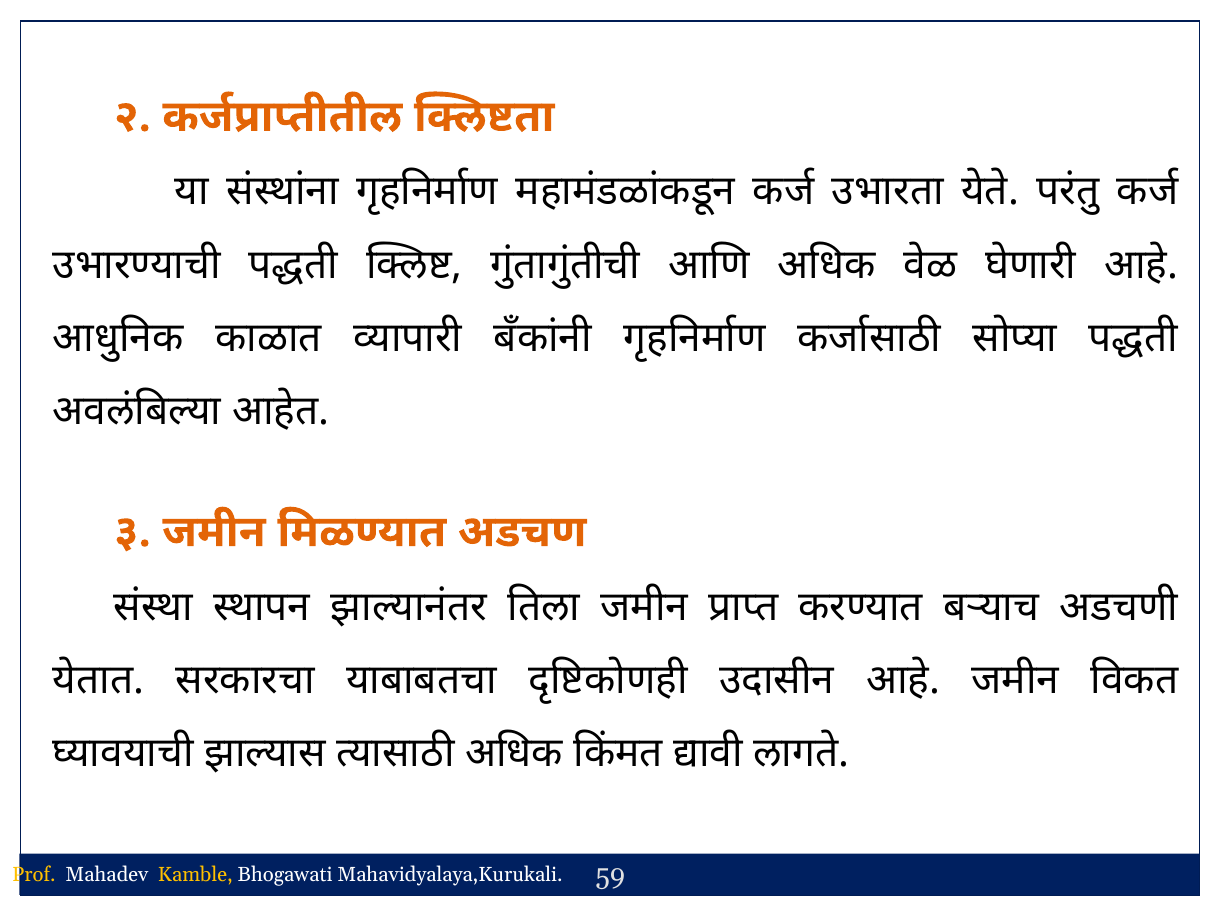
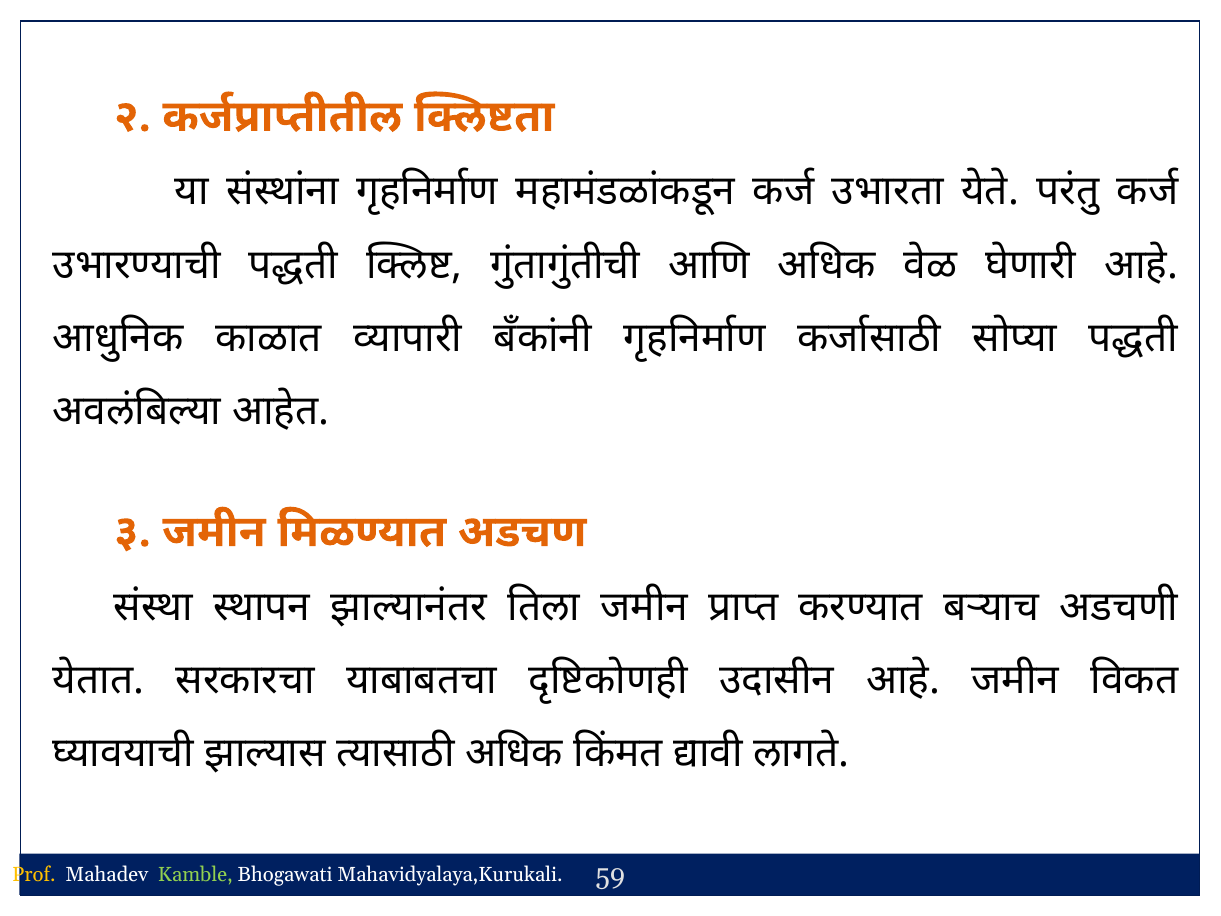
Kamble colour: yellow -> light green
